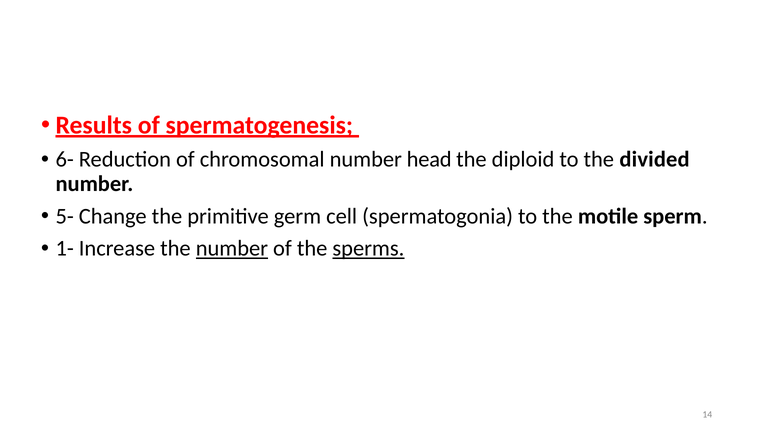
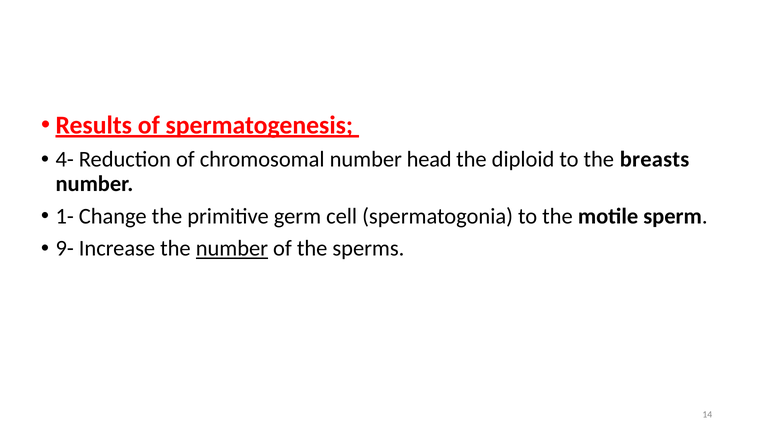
6-: 6- -> 4-
divided: divided -> breasts
5-: 5- -> 1-
1-: 1- -> 9-
sperms underline: present -> none
